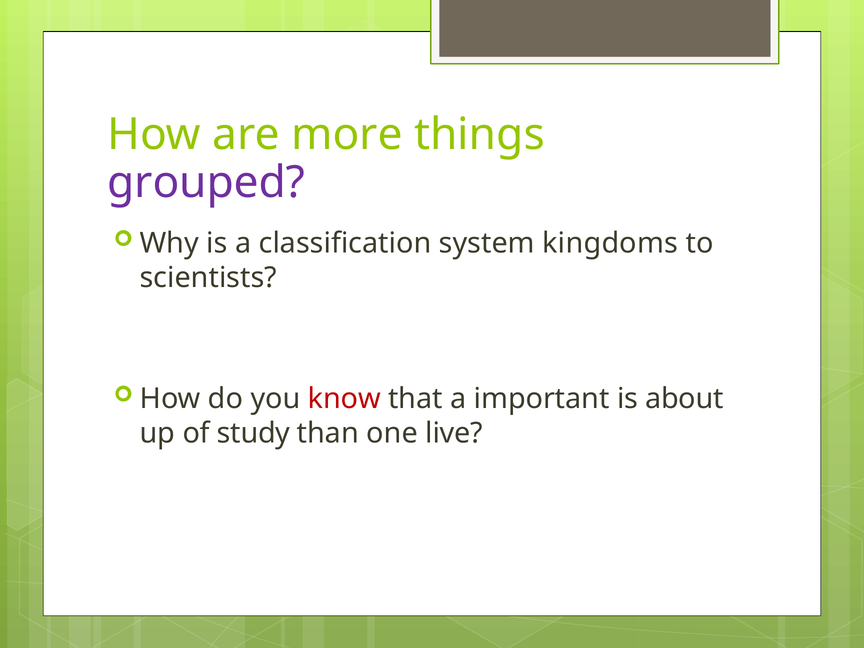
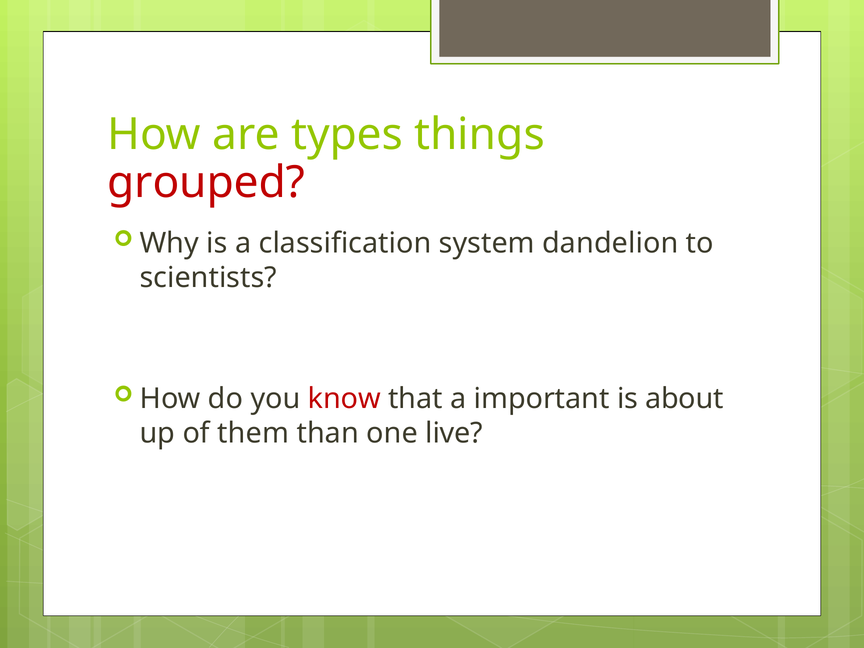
more: more -> types
grouped colour: purple -> red
kingdoms: kingdoms -> dandelion
study: study -> them
